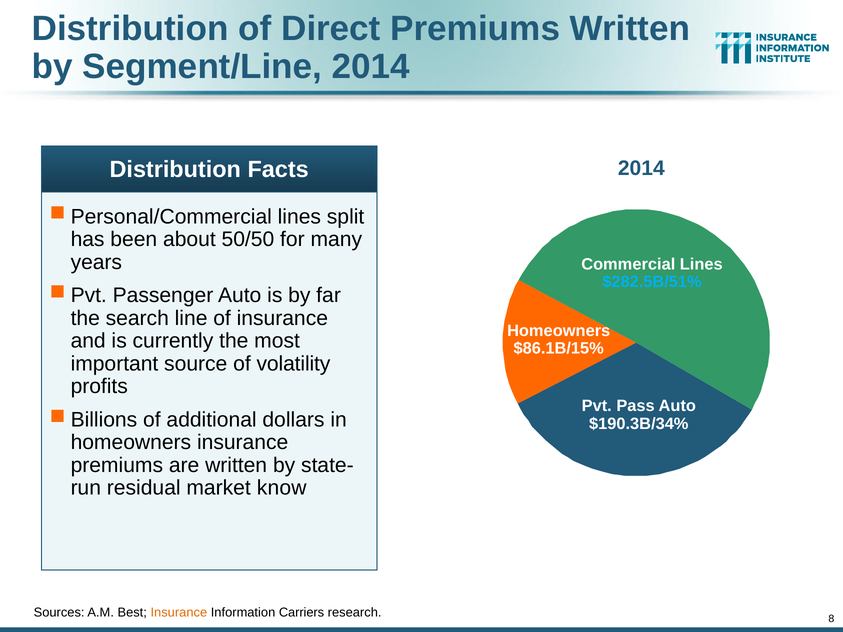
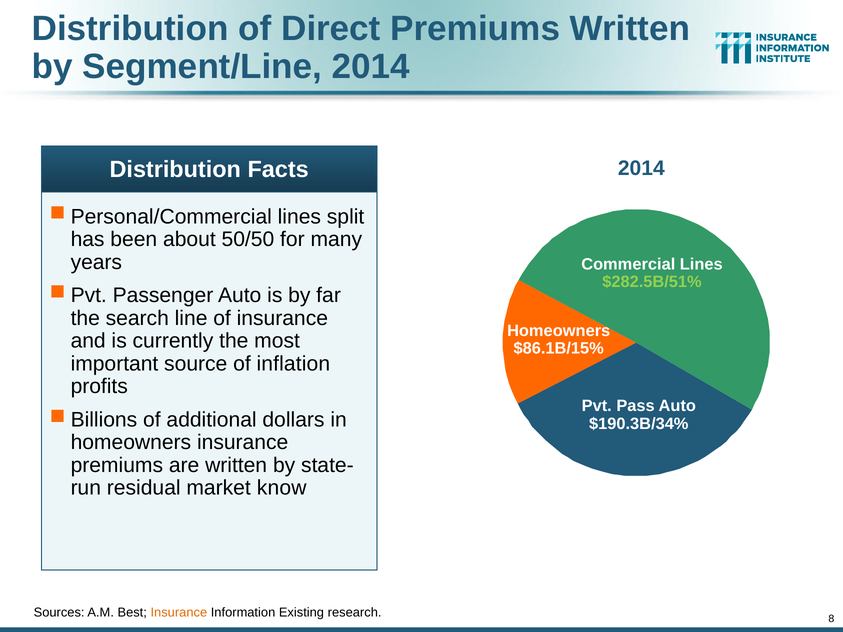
$282.5B/51% colour: light blue -> light green
volatility: volatility -> inflation
Carriers: Carriers -> Existing
